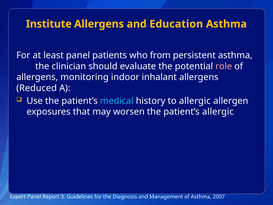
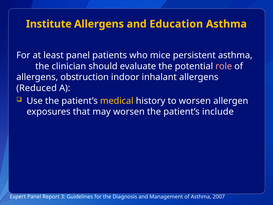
from: from -> mice
monitoring: monitoring -> obstruction
medical colour: light blue -> yellow
to allergic: allergic -> worsen
patient’s allergic: allergic -> include
